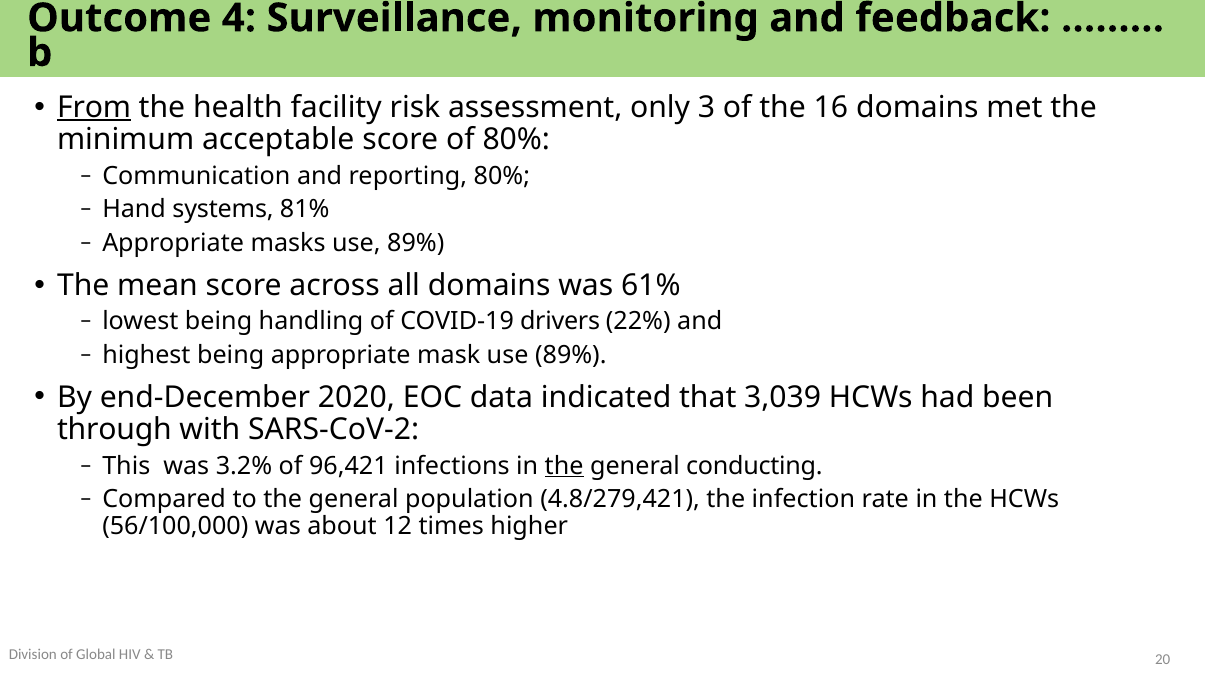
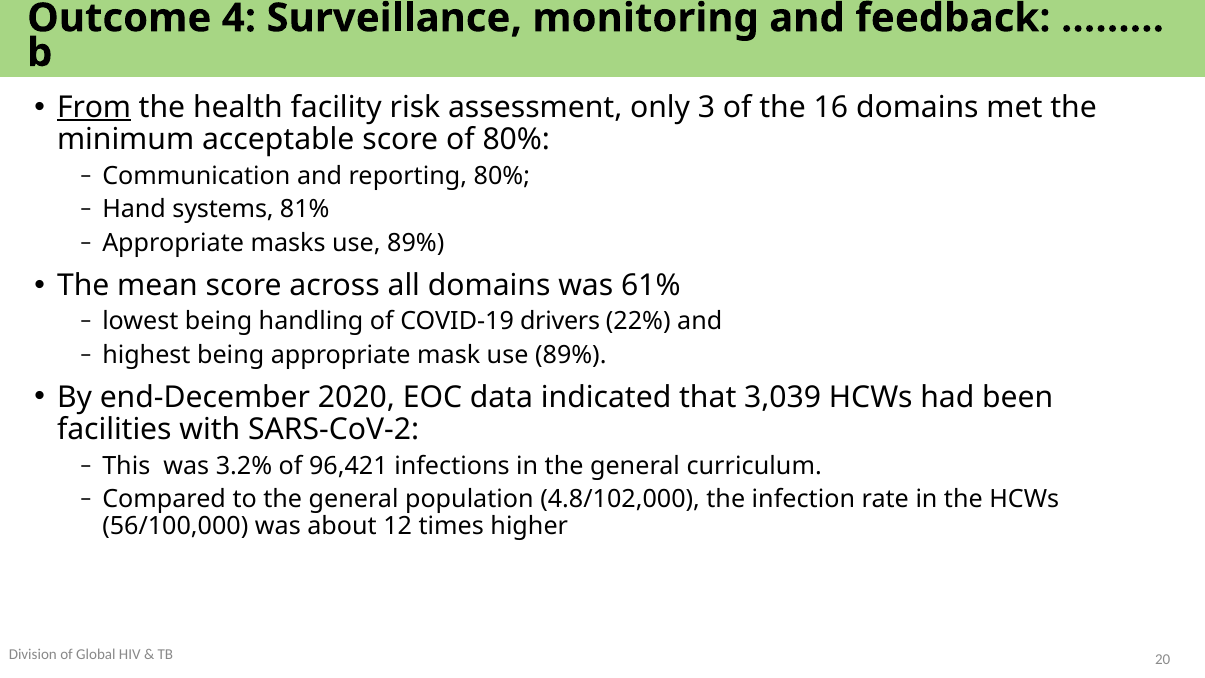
through: through -> facilities
the at (564, 466) underline: present -> none
conducting: conducting -> curriculum
4.8/279,421: 4.8/279,421 -> 4.8/102,000
